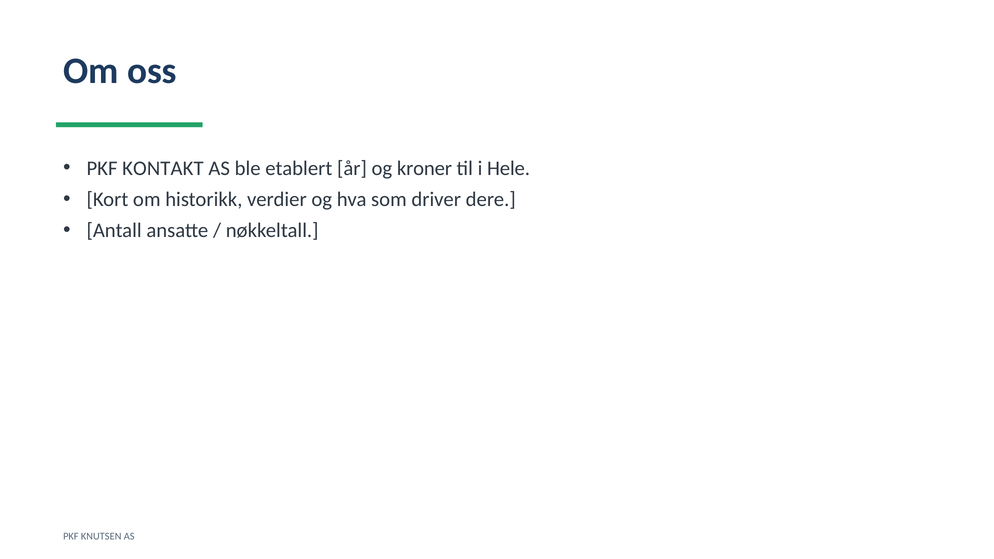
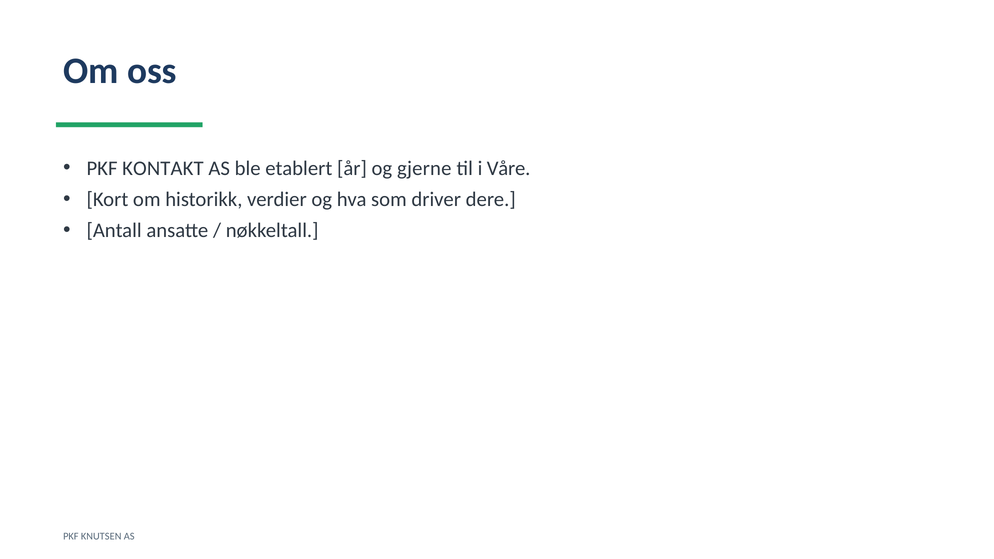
kroner: kroner -> gjerne
Hele: Hele -> Våre
